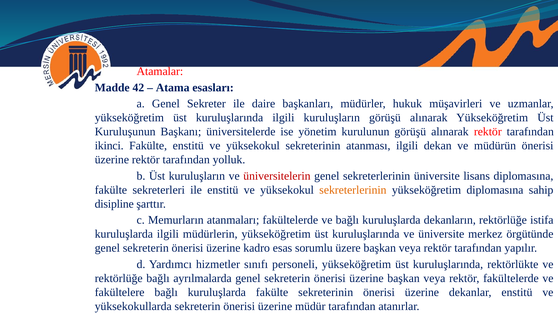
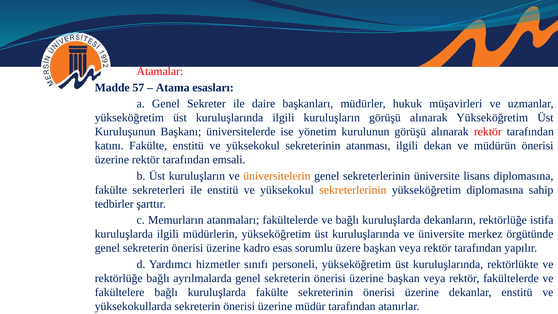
42: 42 -> 57
ikinci: ikinci -> katını
yolluk: yolluk -> emsali
üniversitelerin colour: red -> orange
disipline: disipline -> tedbirler
